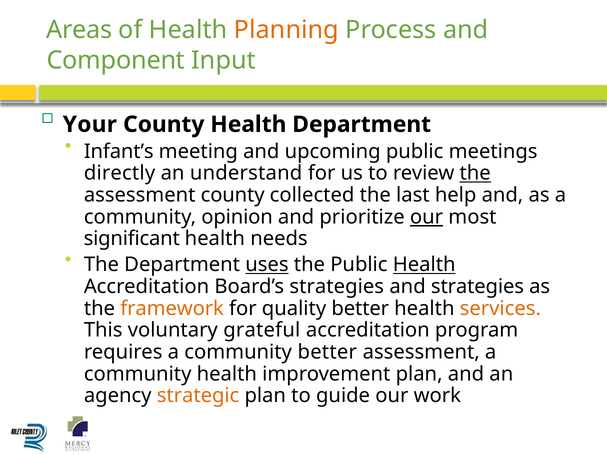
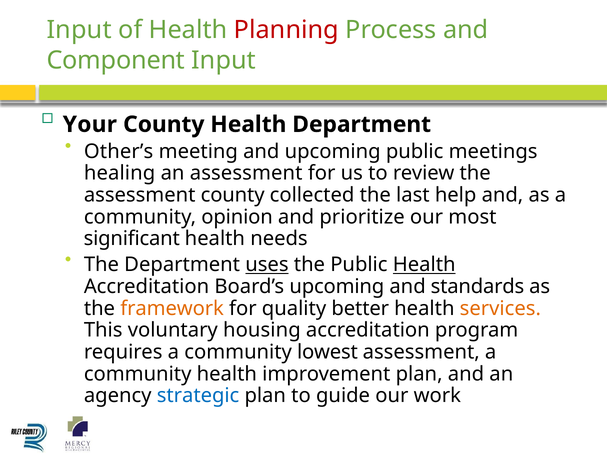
Areas at (79, 30): Areas -> Input
Planning colour: orange -> red
Infant’s: Infant’s -> Other’s
directly: directly -> healing
an understand: understand -> assessment
the at (475, 173) underline: present -> none
our at (426, 217) underline: present -> none
Board’s strategies: strategies -> upcoming
and strategies: strategies -> standards
grateful: grateful -> housing
community better: better -> lowest
strategic colour: orange -> blue
